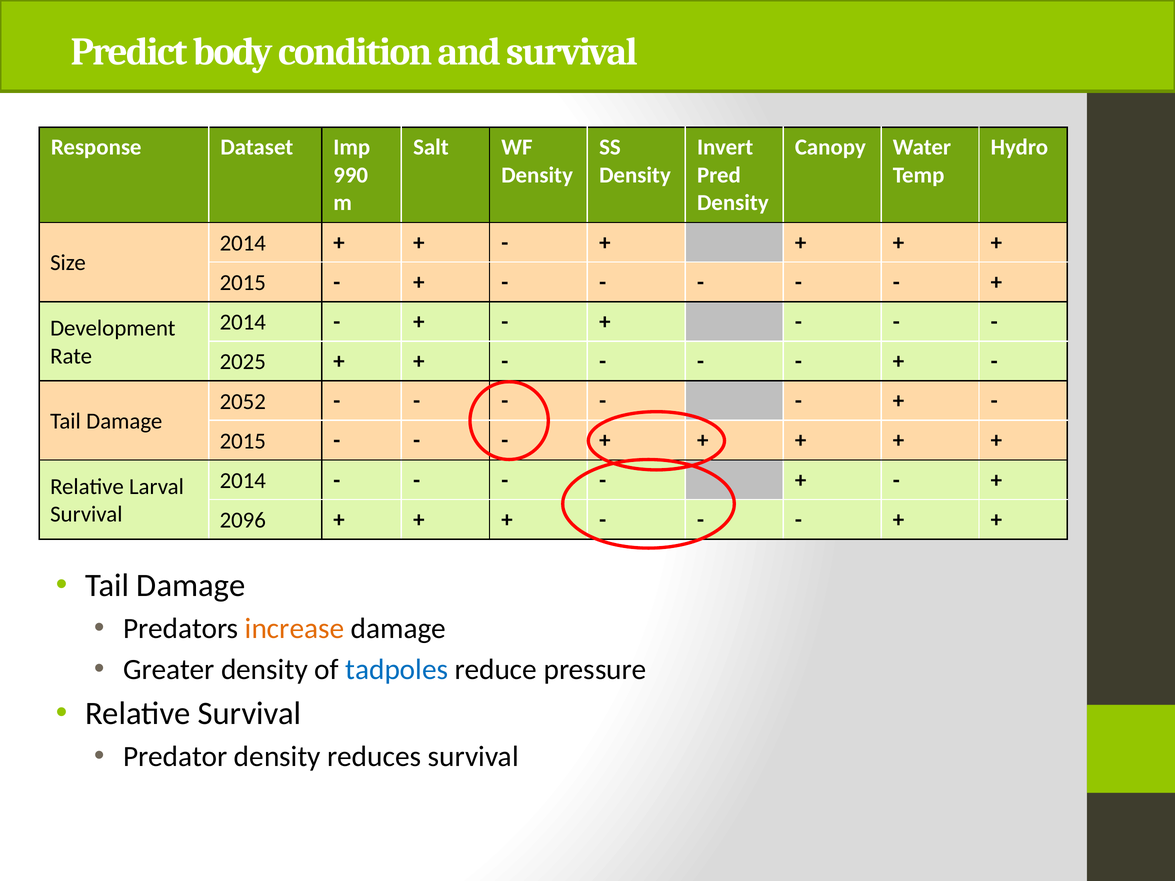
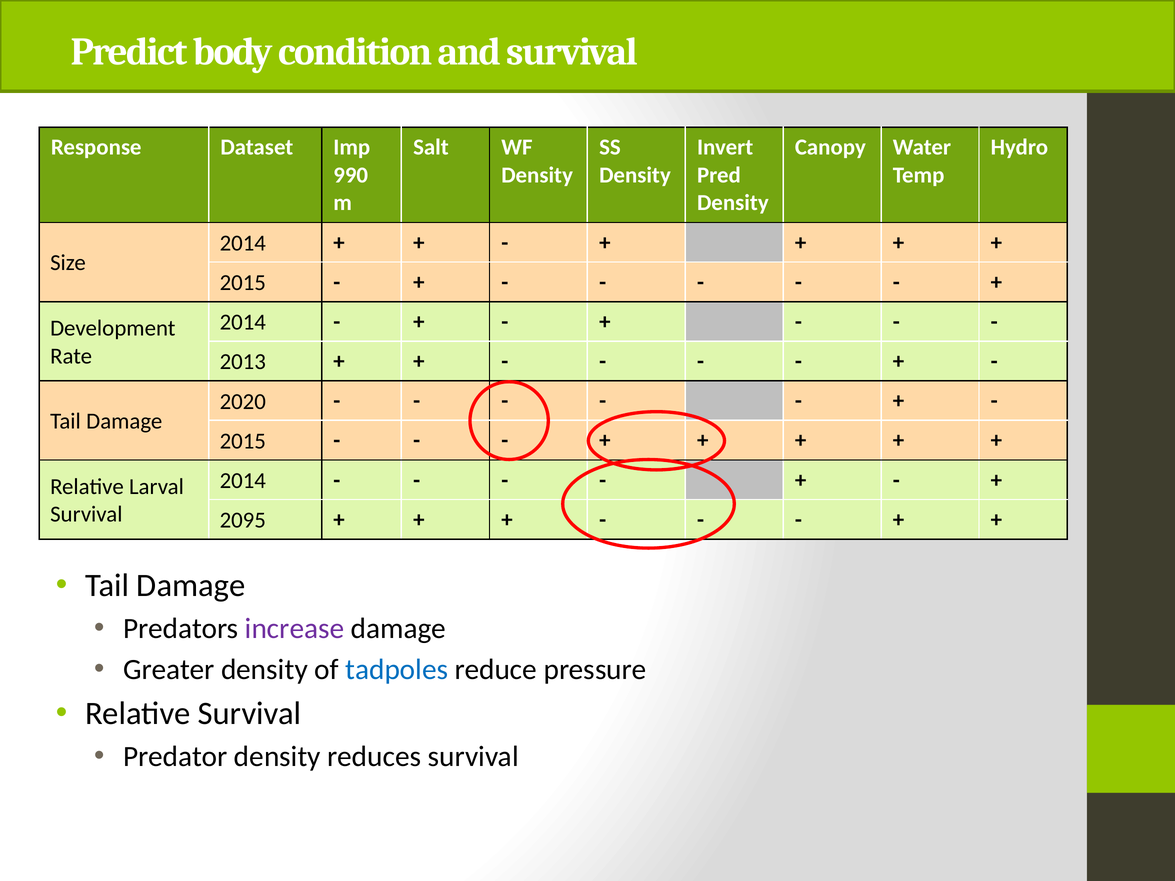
2025: 2025 -> 2013
2052: 2052 -> 2020
2096: 2096 -> 2095
increase colour: orange -> purple
